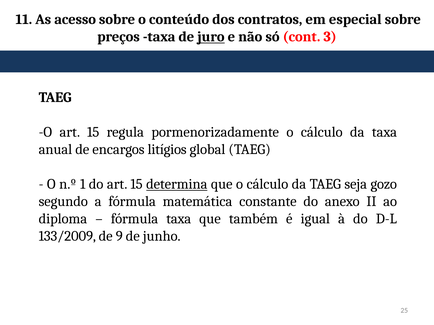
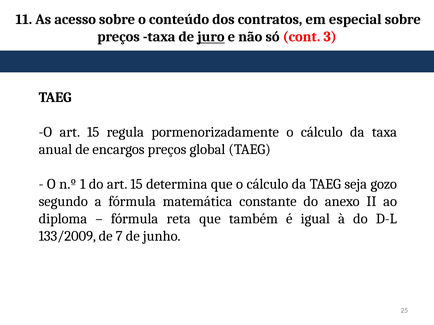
encargos litígios: litígios -> preços
determina underline: present -> none
fórmula taxa: taxa -> reta
9: 9 -> 7
